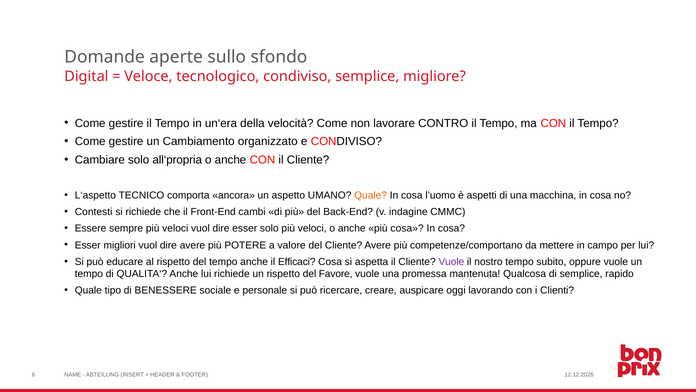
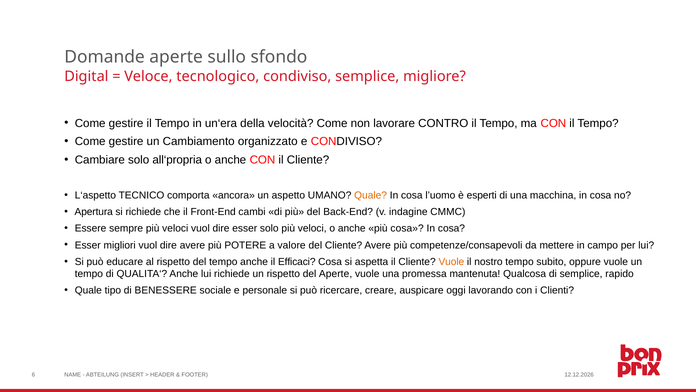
aspetti: aspetti -> esperti
Contesti: Contesti -> Apertura
competenze/comportano: competenze/comportano -> competenze/consapevoli
Vuole at (451, 261) colour: purple -> orange
del Favore: Favore -> Aperte
